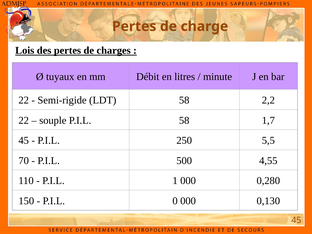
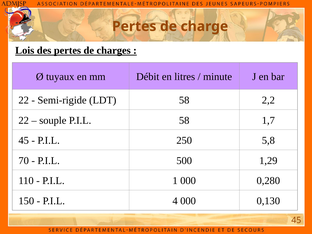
5,5: 5,5 -> 5,8
4,55: 4,55 -> 1,29
0: 0 -> 4
